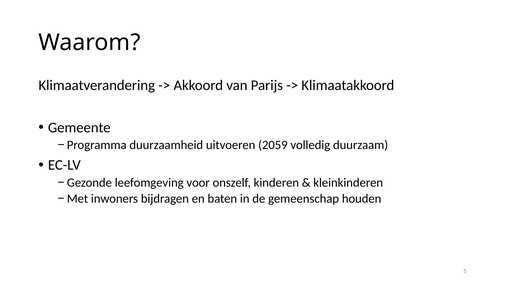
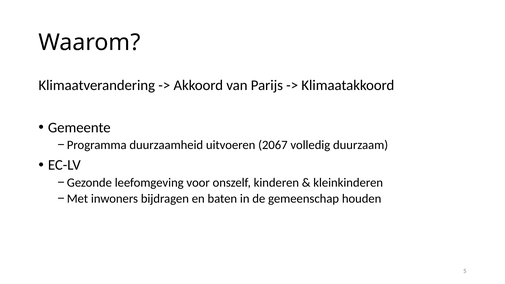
2059: 2059 -> 2067
